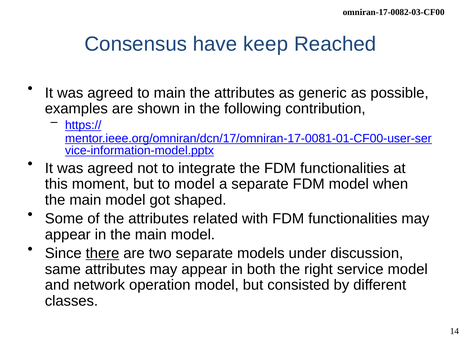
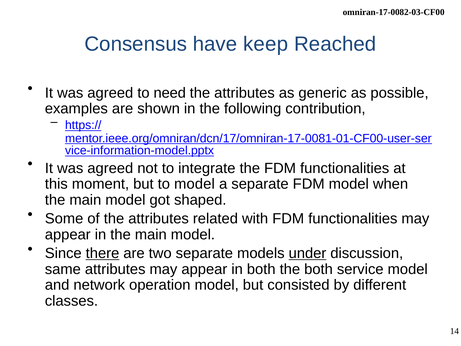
to main: main -> need
under underline: none -> present
the right: right -> both
